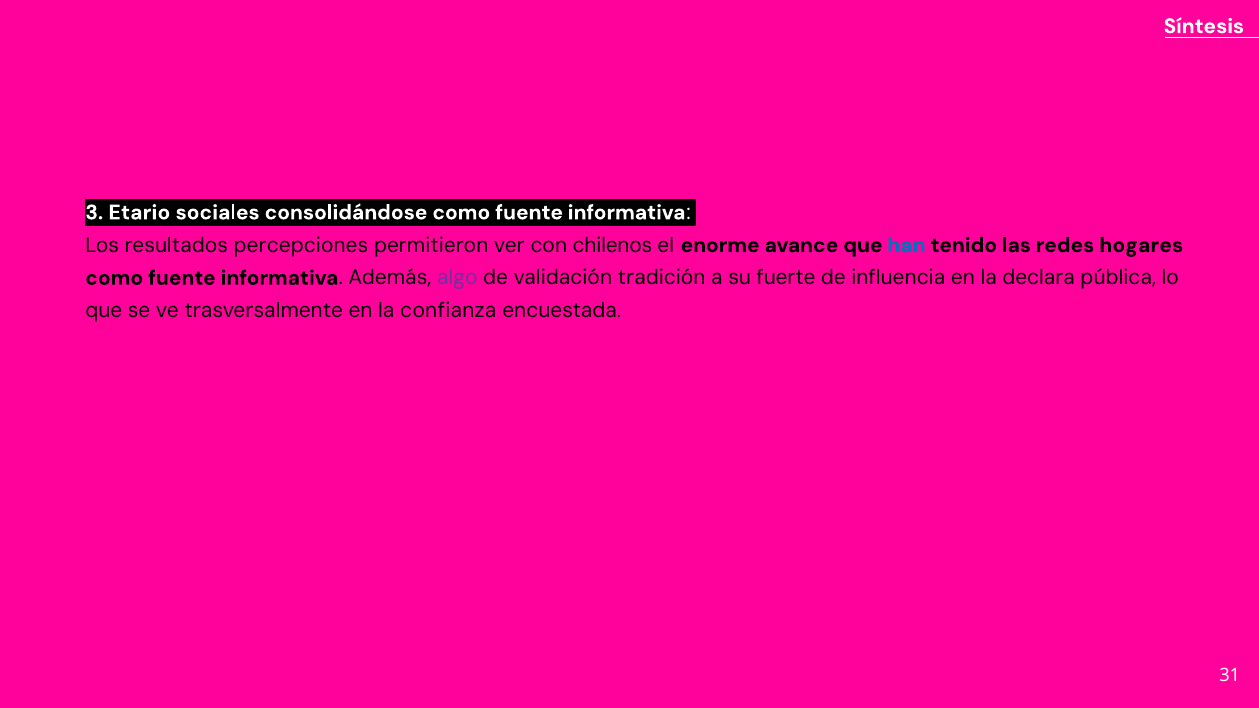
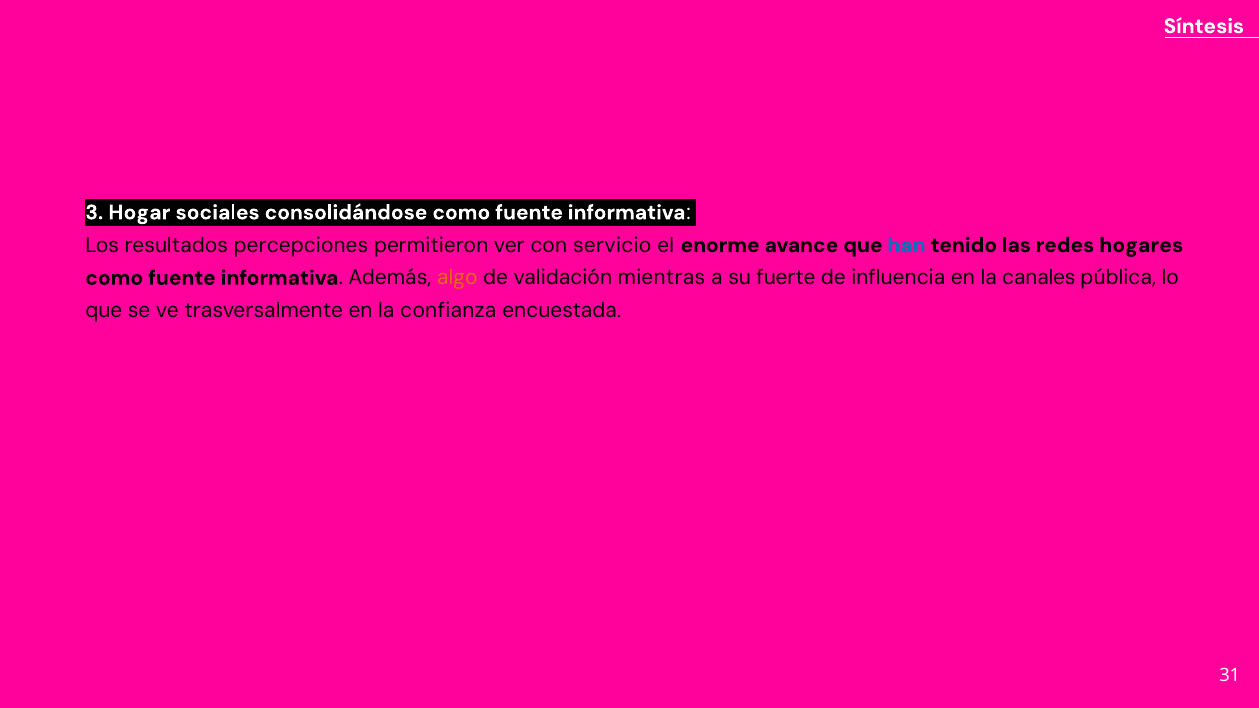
Etario: Etario -> Hogar
chilenos: chilenos -> servicio
algo colour: purple -> orange
tradición: tradición -> mientras
declara: declara -> canales
